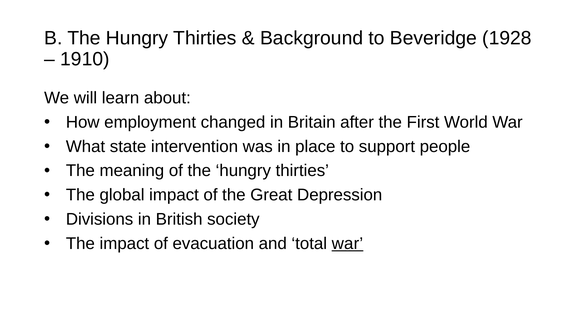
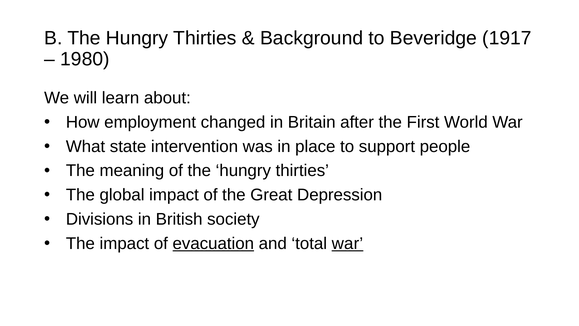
1928: 1928 -> 1917
1910: 1910 -> 1980
evacuation underline: none -> present
